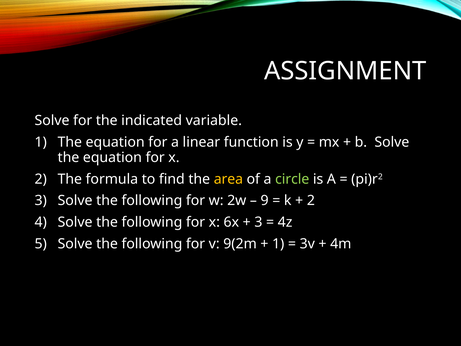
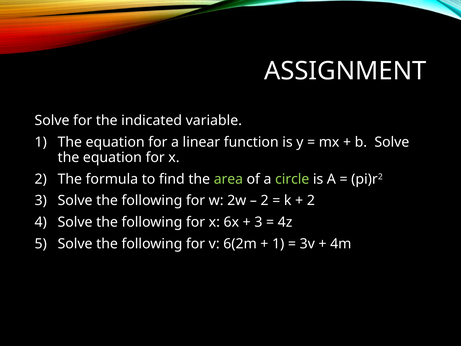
area colour: yellow -> light green
9 at (265, 201): 9 -> 2
9(2m: 9(2m -> 6(2m
